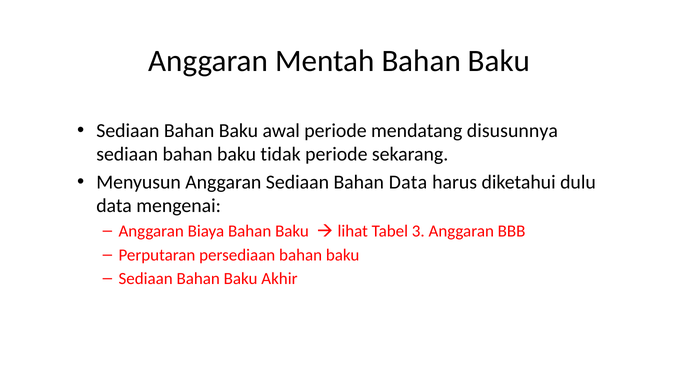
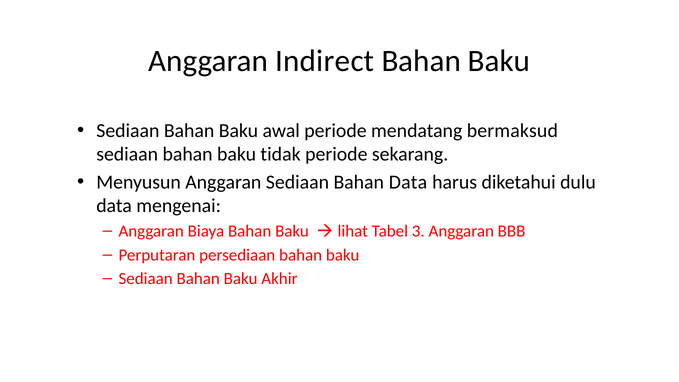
Mentah: Mentah -> Indirect
disusunnya: disusunnya -> bermaksud
